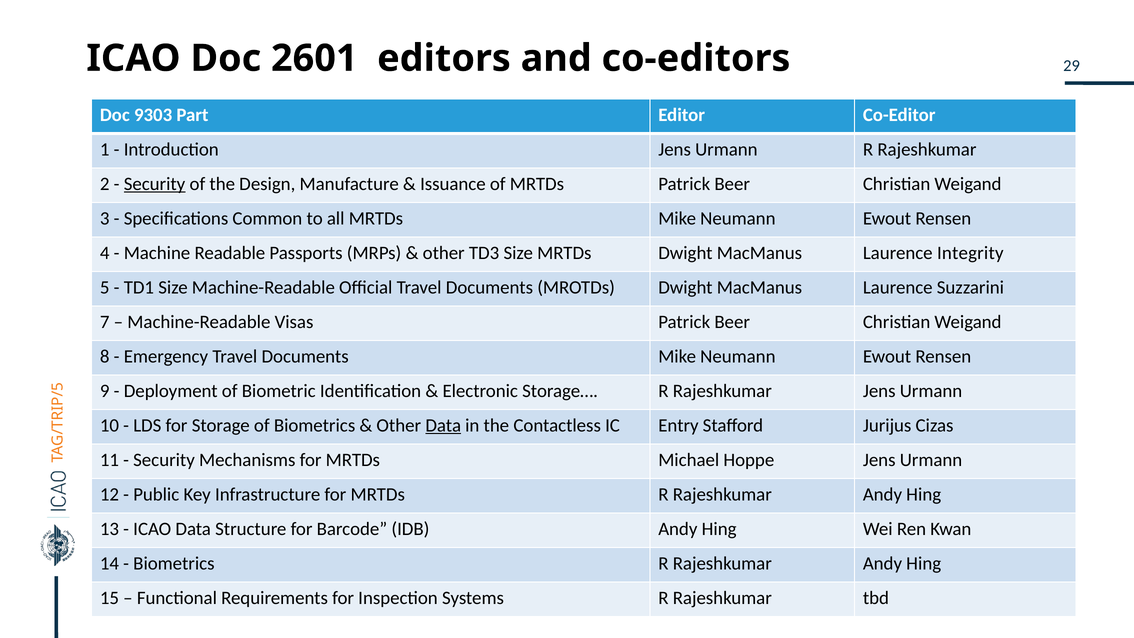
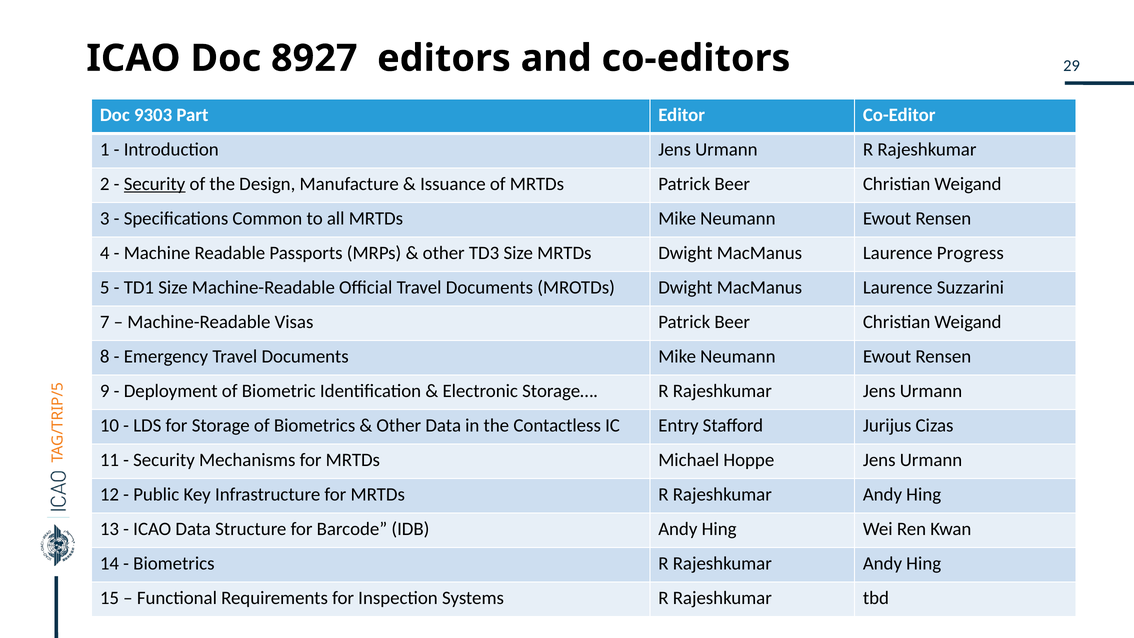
2601: 2601 -> 8927
Integrity: Integrity -> Progress
Data at (443, 425) underline: present -> none
